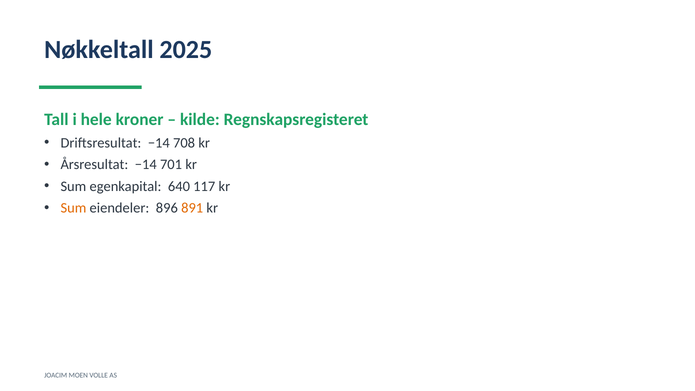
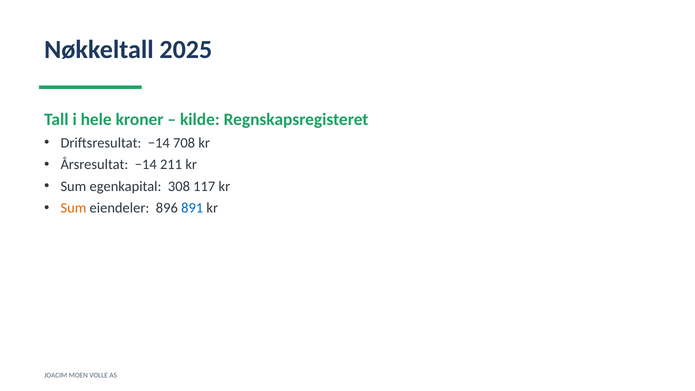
701: 701 -> 211
640: 640 -> 308
891 colour: orange -> blue
